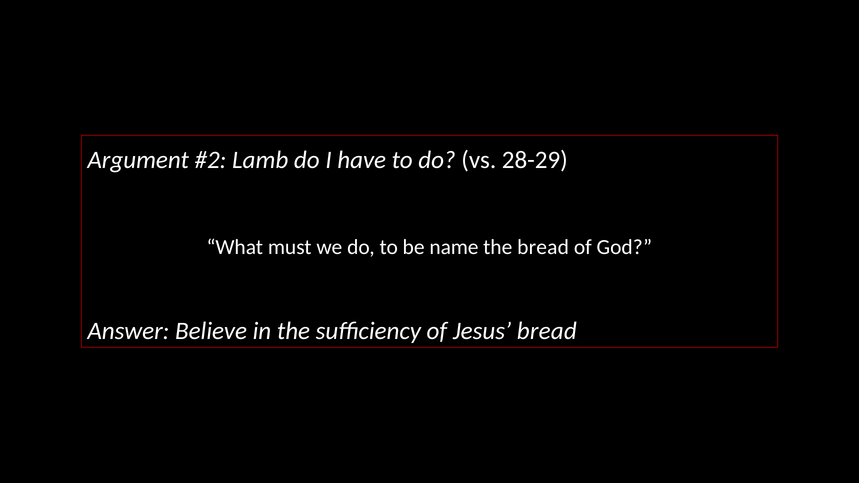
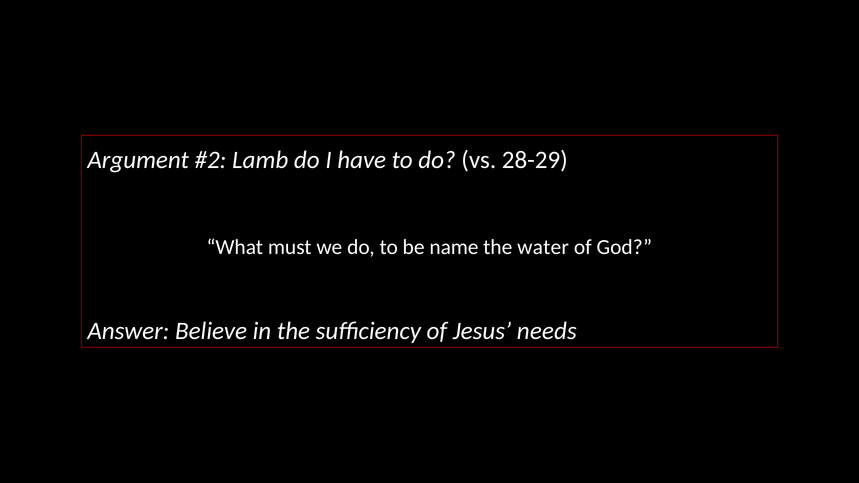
the bread: bread -> water
Jesus bread: bread -> needs
